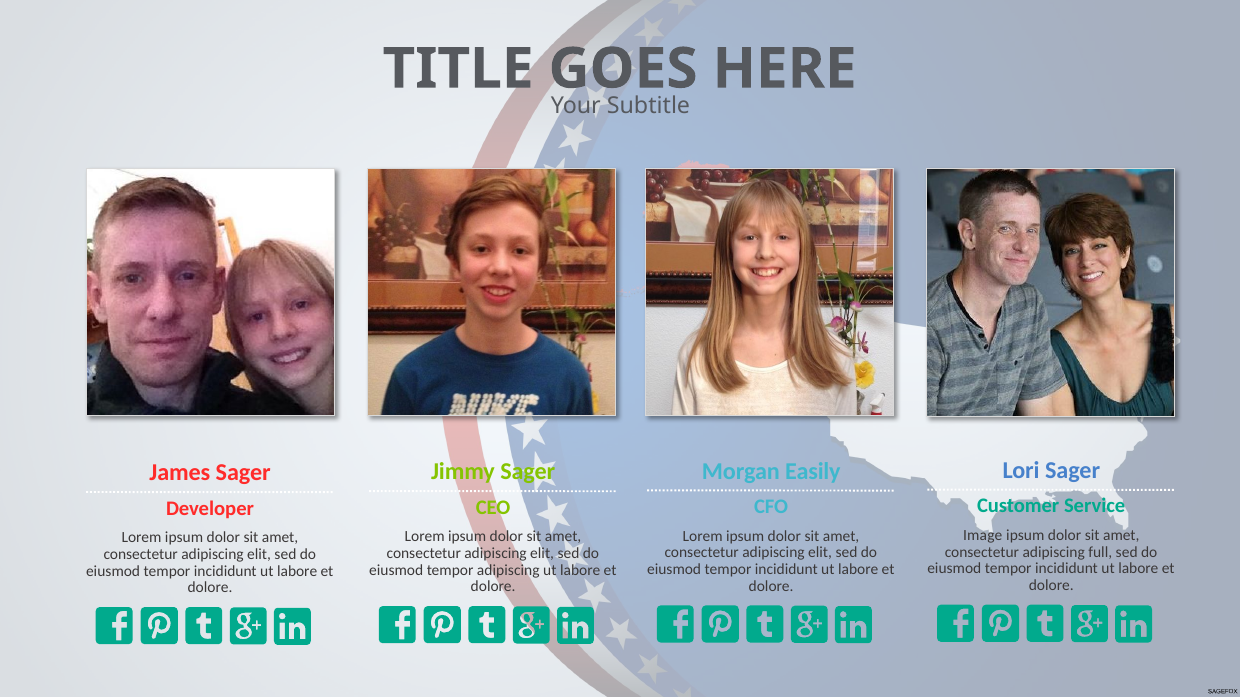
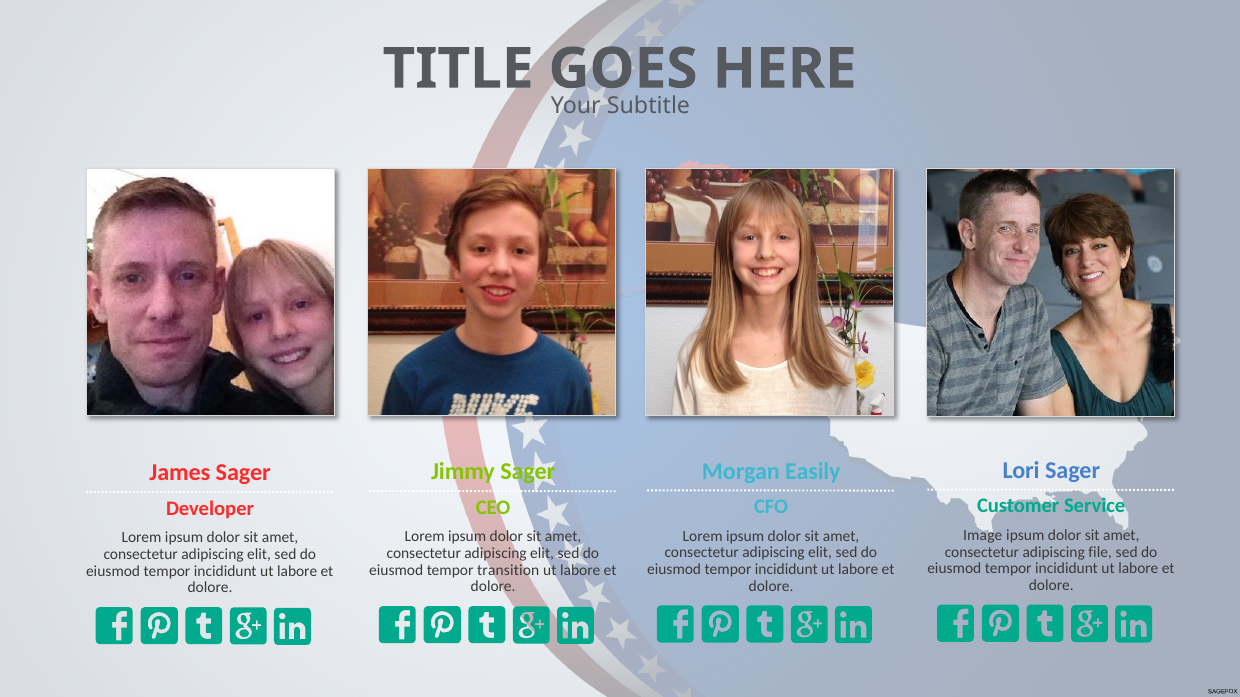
full: full -> file
tempor adipiscing: adipiscing -> transition
